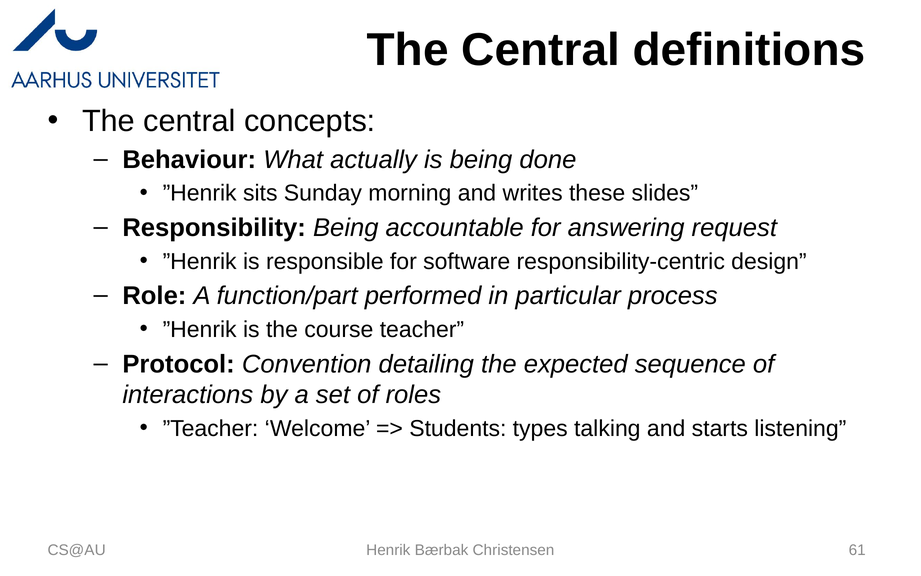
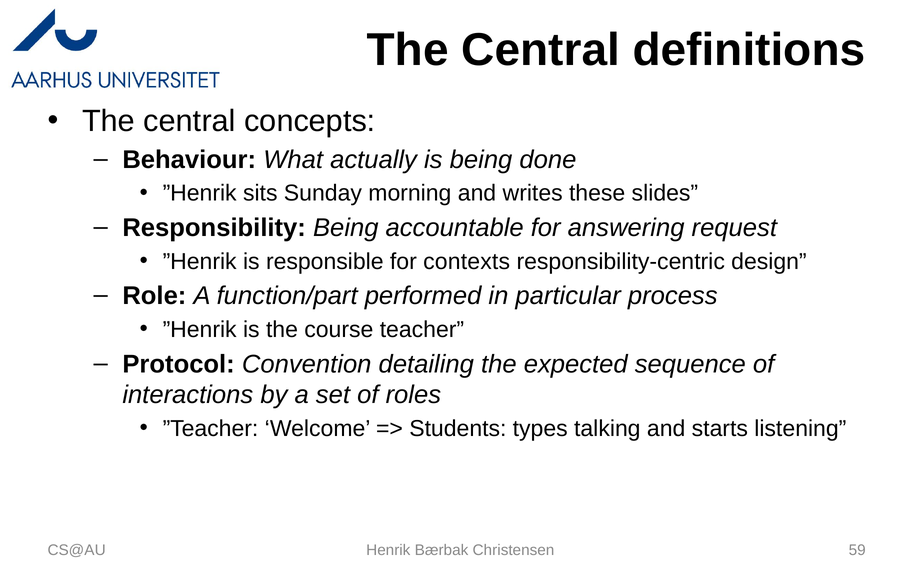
software: software -> contexts
61: 61 -> 59
